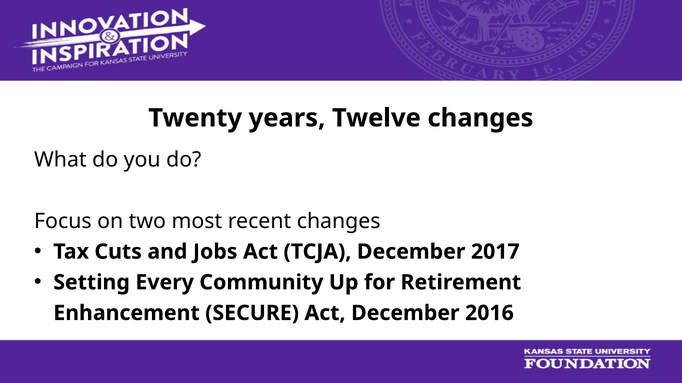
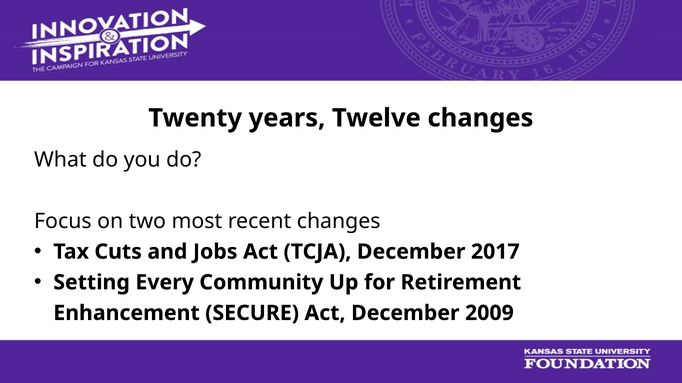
2016: 2016 -> 2009
